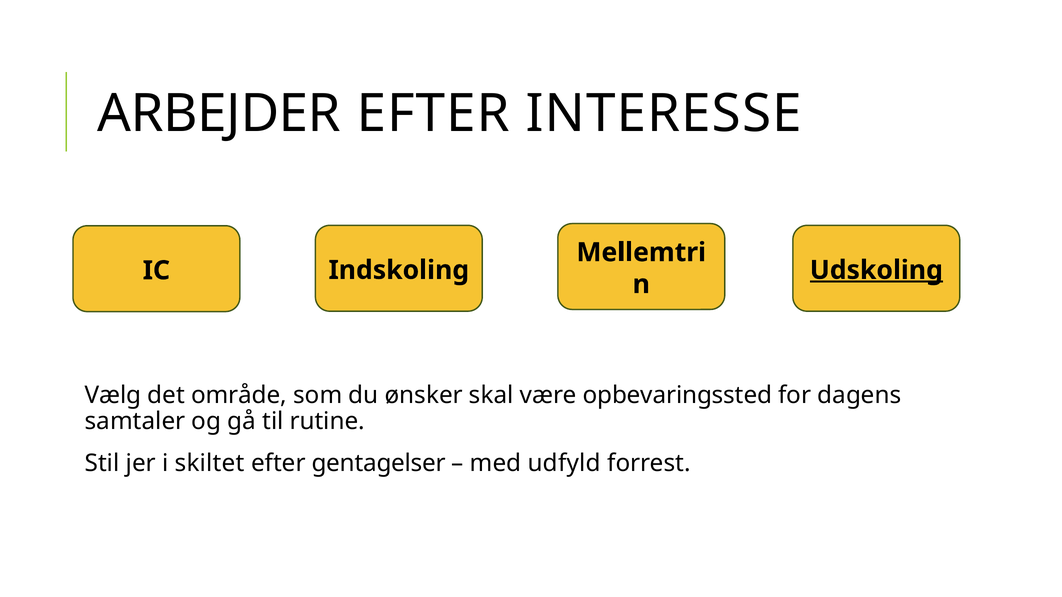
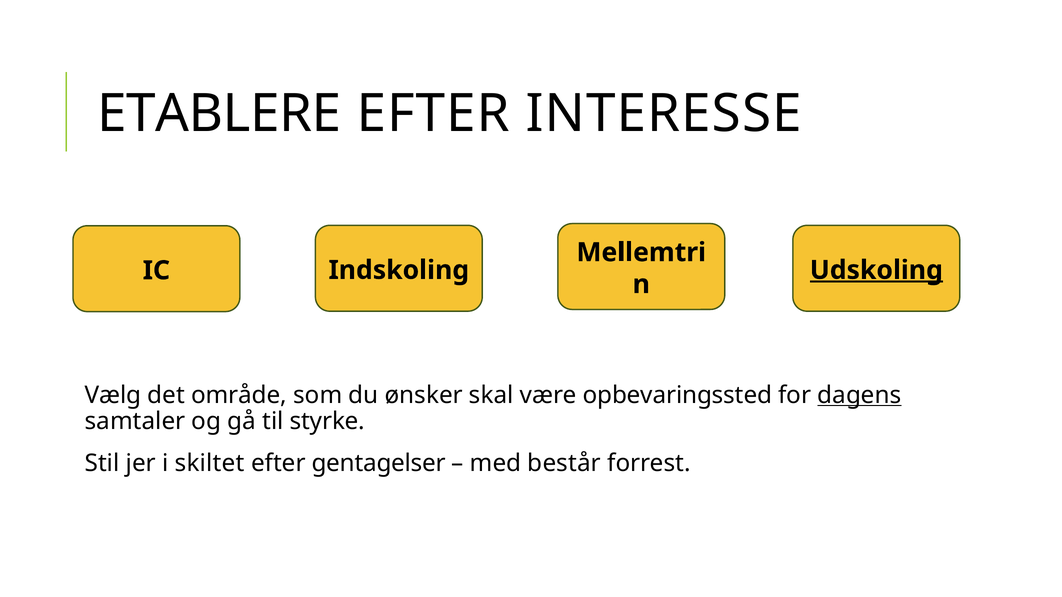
ARBEJDER: ARBEJDER -> ETABLERE
dagens underline: none -> present
rutine: rutine -> styrke
udfyld: udfyld -> består
